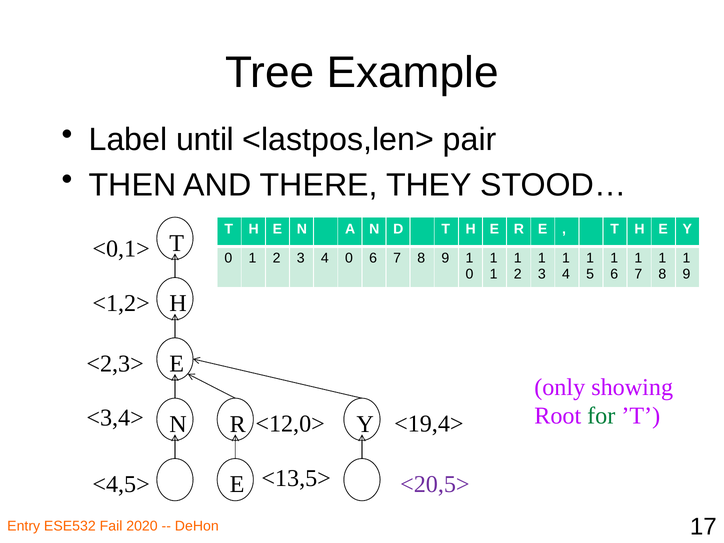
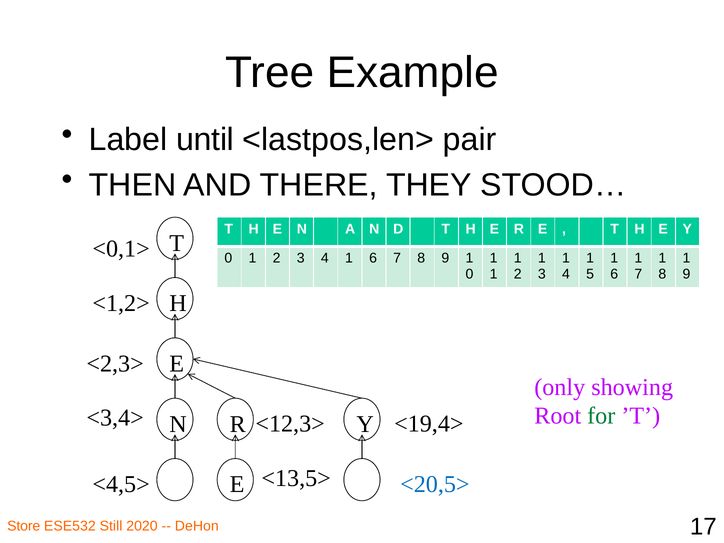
3 4 0: 0 -> 1
<12,0>: <12,0> -> <12,3>
<20,5> colour: purple -> blue
Entry: Entry -> Store
Fail: Fail -> Still
